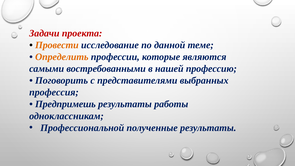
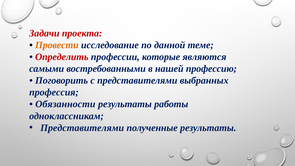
Определить colour: orange -> red
Предпримешь: Предпримешь -> Обязанности
Профессиональной at (82, 128): Профессиональной -> Представителями
